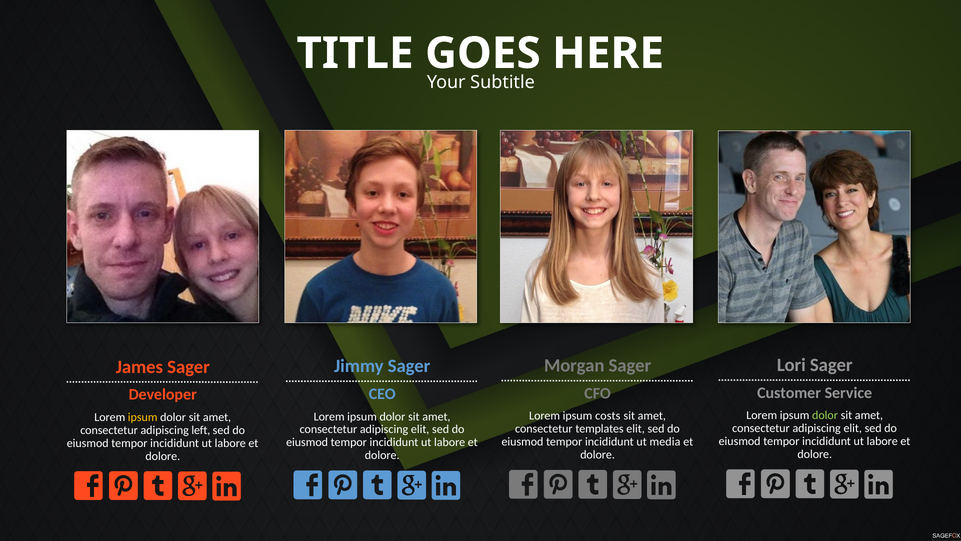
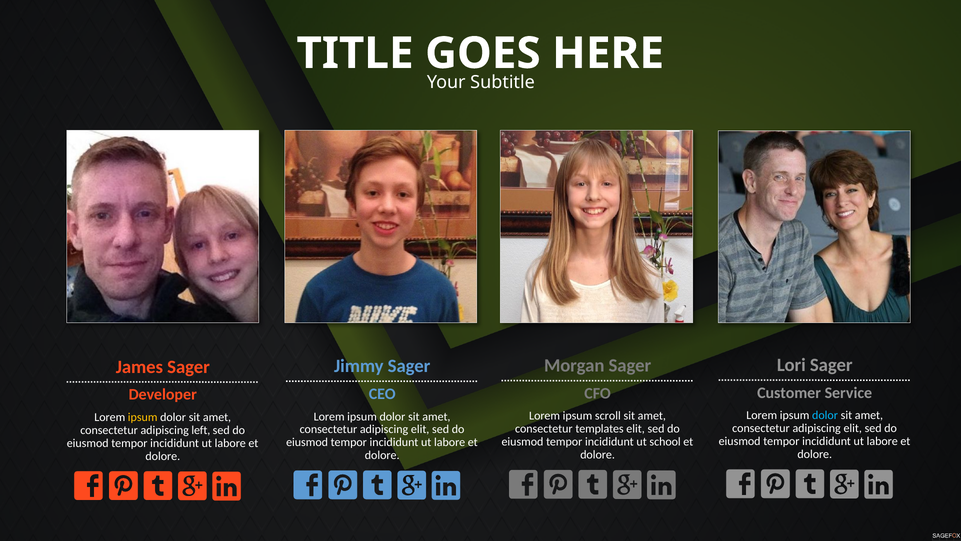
dolor at (825, 415) colour: light green -> light blue
costs: costs -> scroll
media: media -> school
